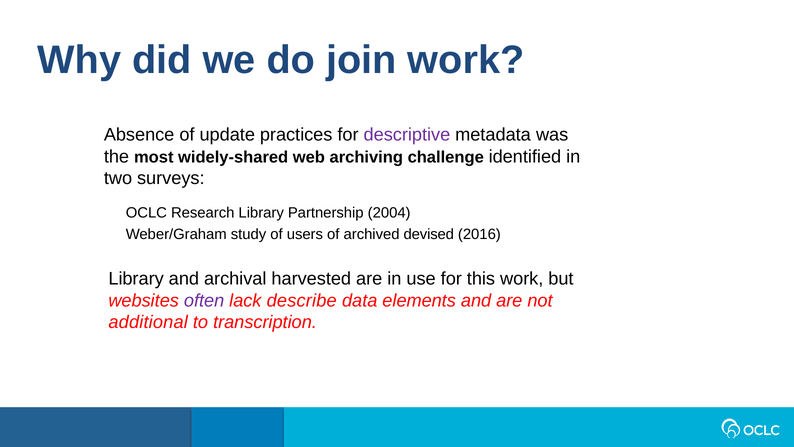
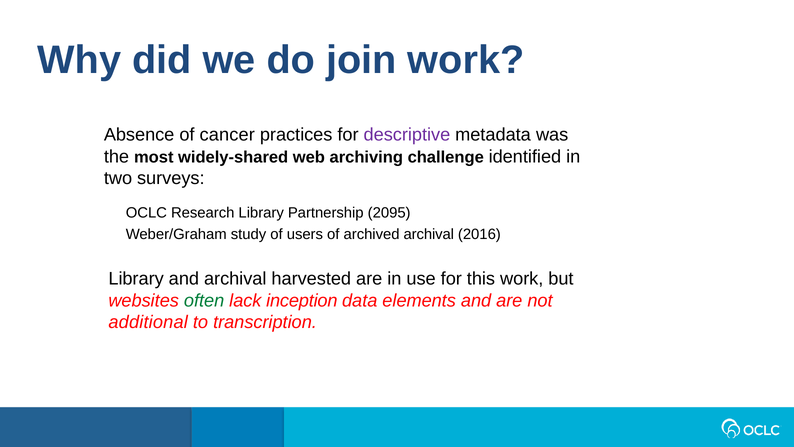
update: update -> cancer
2004: 2004 -> 2095
archived devised: devised -> archival
often colour: purple -> green
describe: describe -> inception
